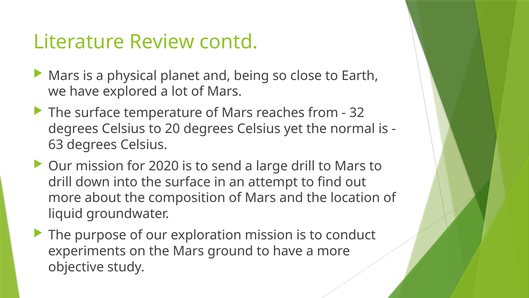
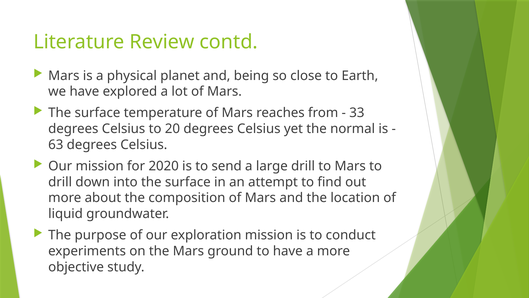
32: 32 -> 33
